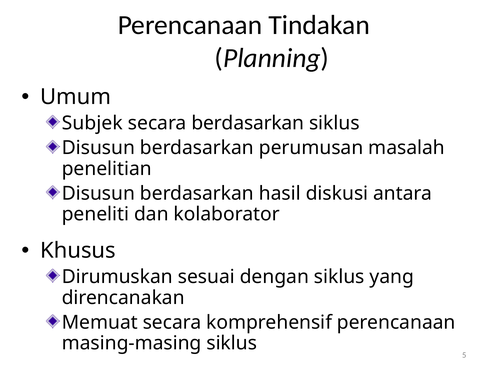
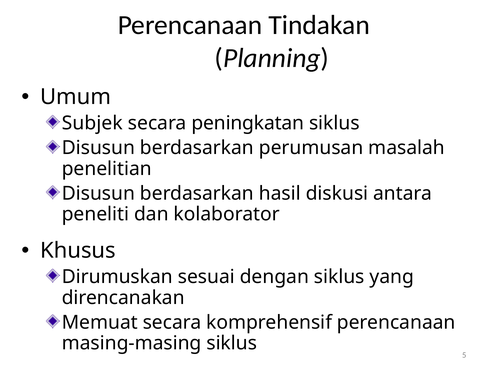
secara berdasarkan: berdasarkan -> peningkatan
